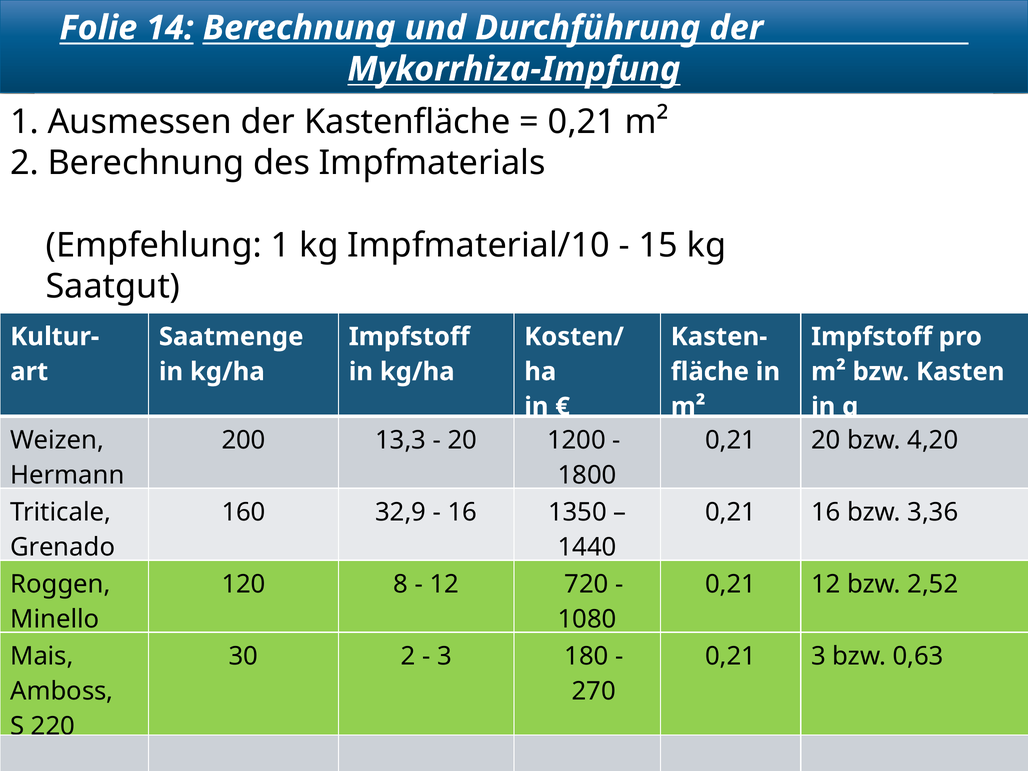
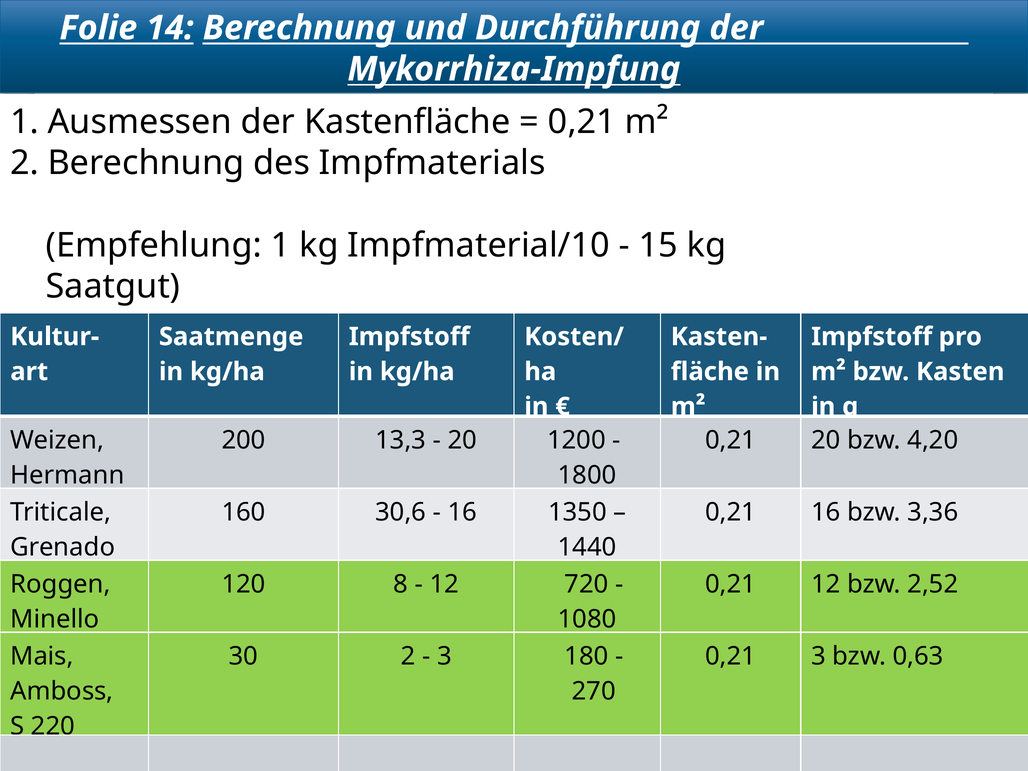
32,9: 32,9 -> 30,6
